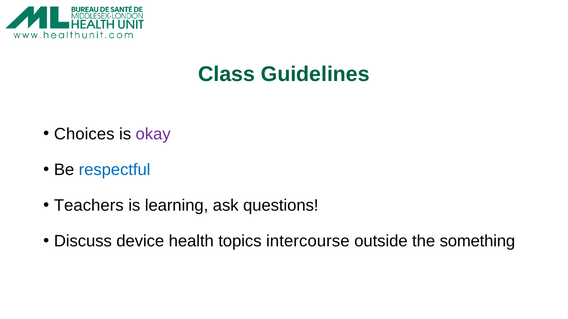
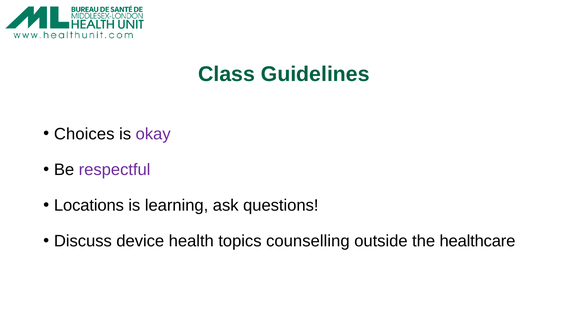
respectful colour: blue -> purple
Teachers: Teachers -> Locations
intercourse: intercourse -> counselling
something: something -> healthcare
